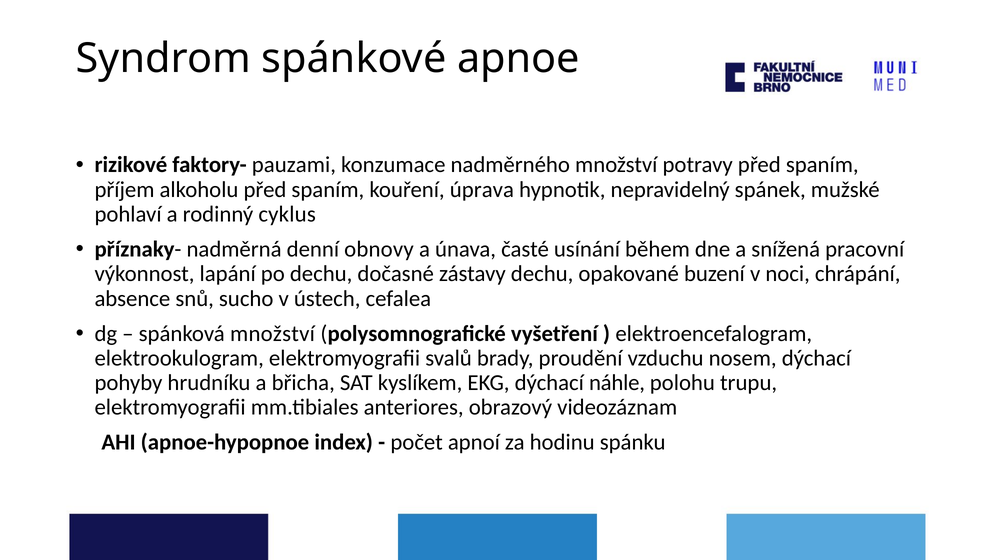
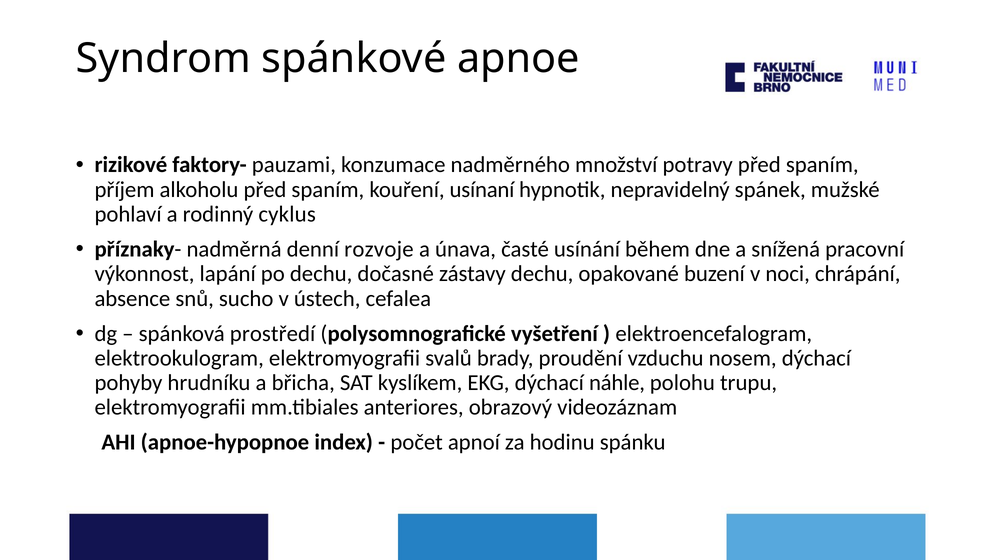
úprava: úprava -> usínaní
obnovy: obnovy -> rozvoje
spánková množství: množství -> prostředí
